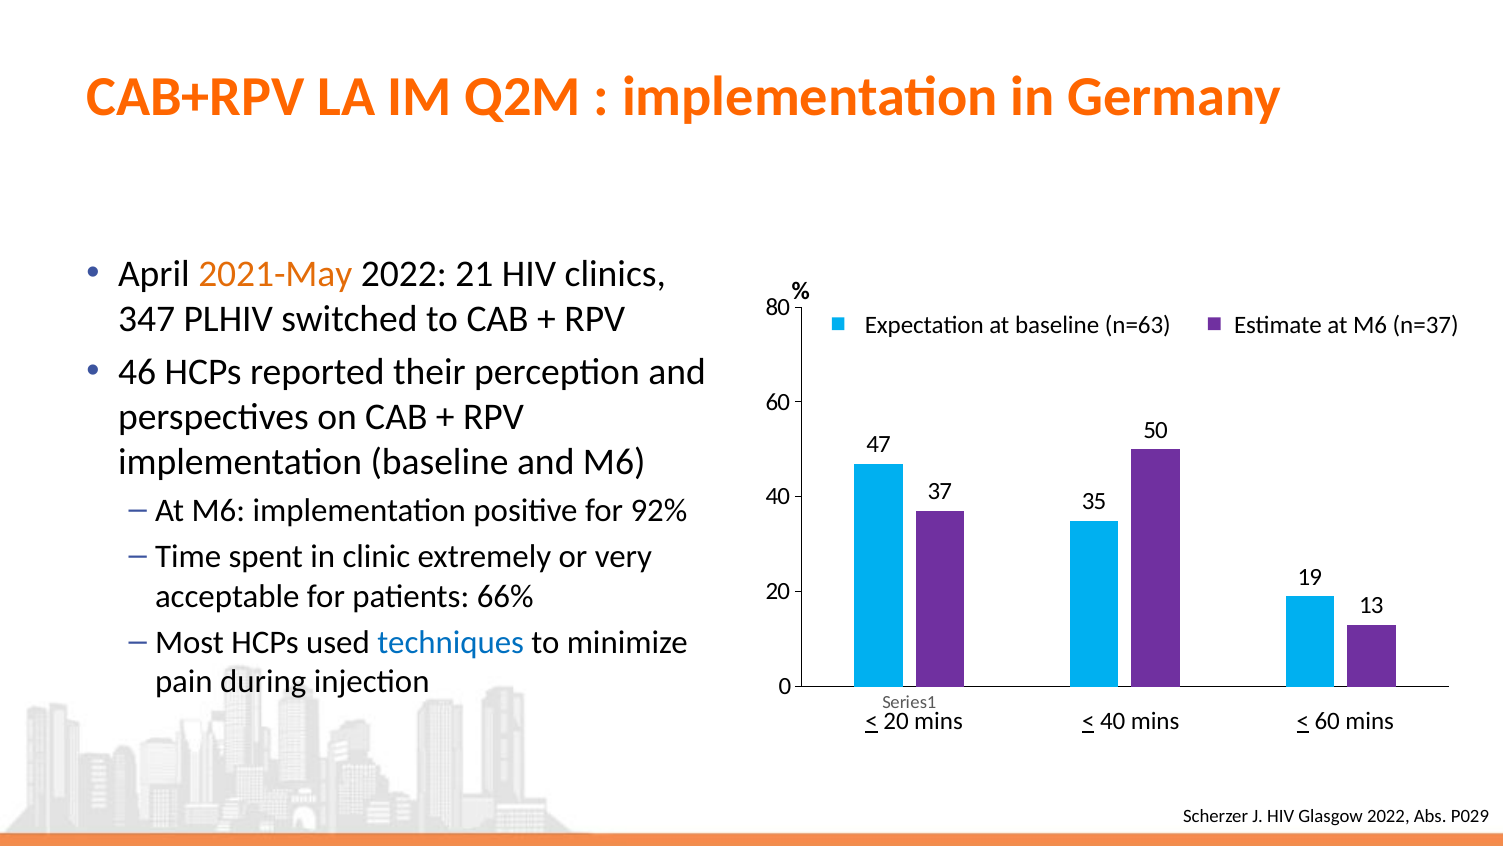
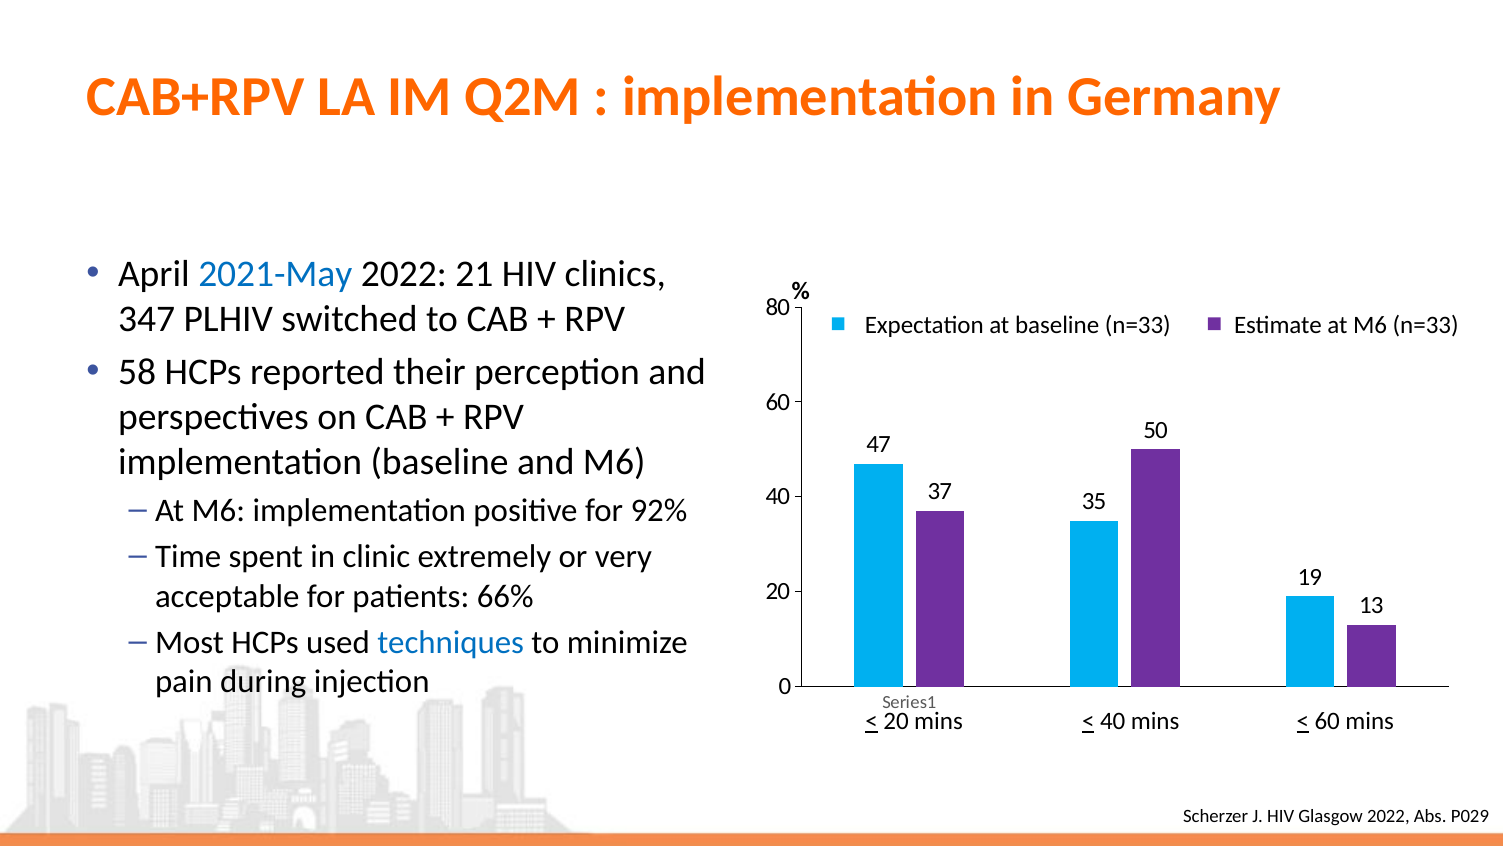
2021-May colour: orange -> blue
baseline n=63: n=63 -> n=33
M6 n=37: n=37 -> n=33
46: 46 -> 58
